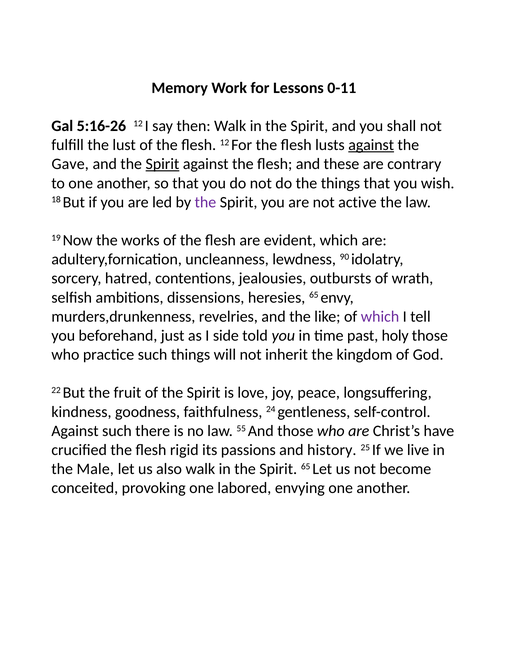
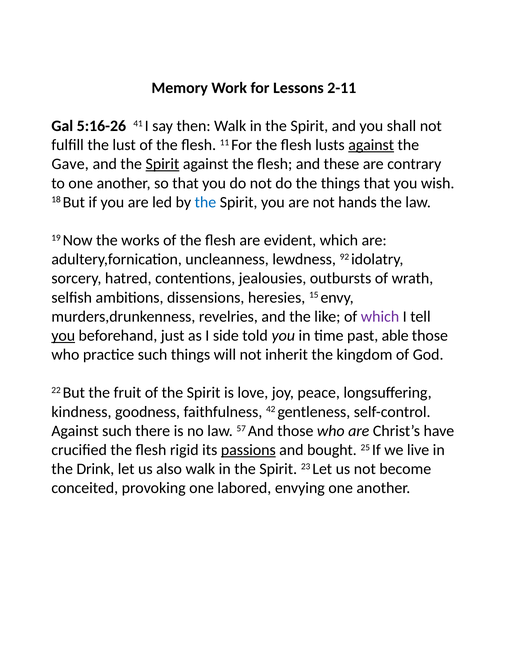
0-11: 0-11 -> 2-11
5:16-26 12: 12 -> 41
flesh 12: 12 -> 11
the at (205, 202) colour: purple -> blue
active: active -> hands
90: 90 -> 92
heresies 65: 65 -> 15
you at (63, 335) underline: none -> present
holy: holy -> able
24: 24 -> 42
55: 55 -> 57
passions underline: none -> present
history: history -> bought
Male: Male -> Drink
Spirit 65: 65 -> 23
